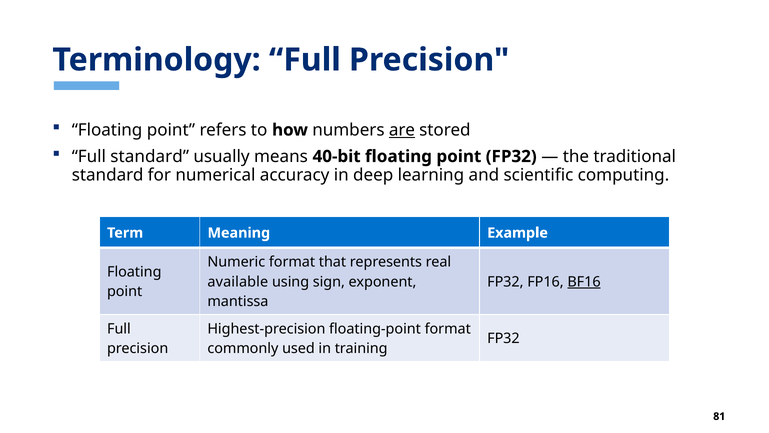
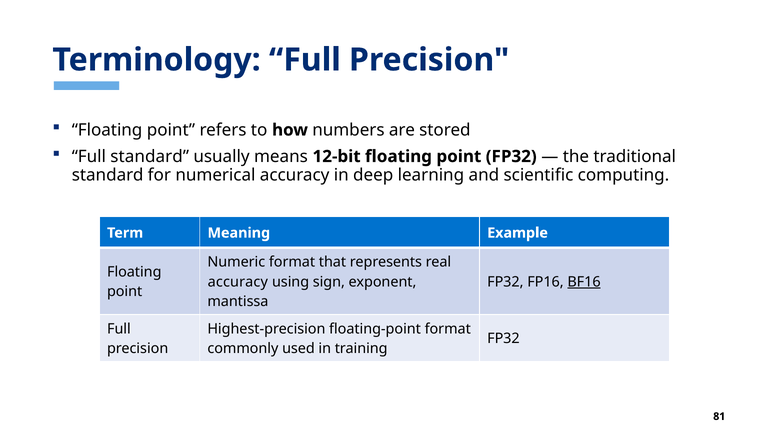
are underline: present -> none
40-bit: 40-bit -> 12-bit
available at (238, 282): available -> accuracy
